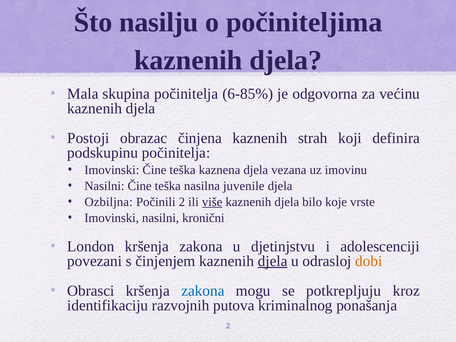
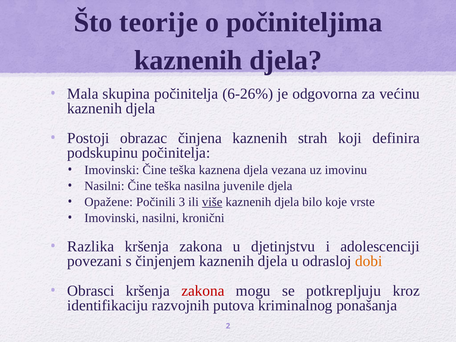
nasilju: nasilju -> teorije
6-85%: 6-85% -> 6-26%
Ozbiljna: Ozbiljna -> Opažene
Počinili 2: 2 -> 3
London: London -> Razlika
djela at (273, 261) underline: present -> none
zakona at (203, 291) colour: blue -> red
